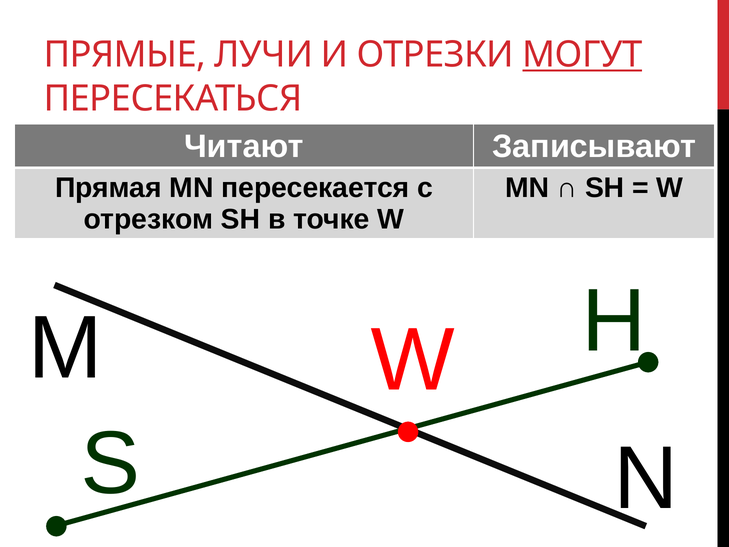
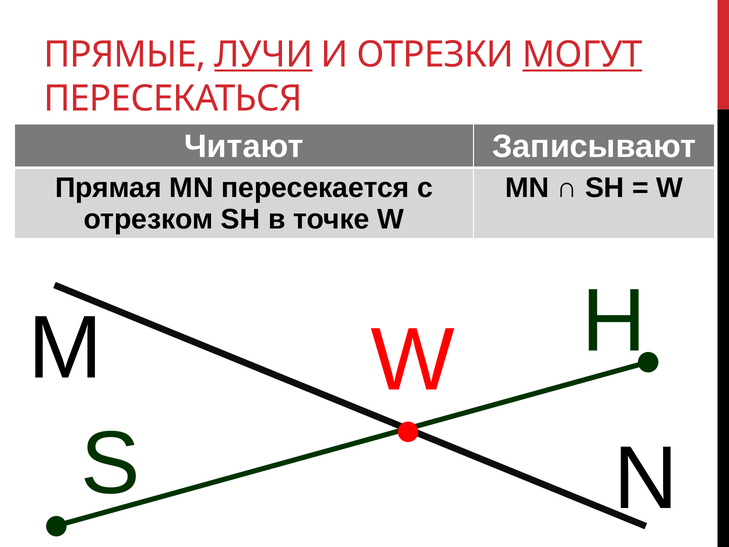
ЛУЧИ underline: none -> present
